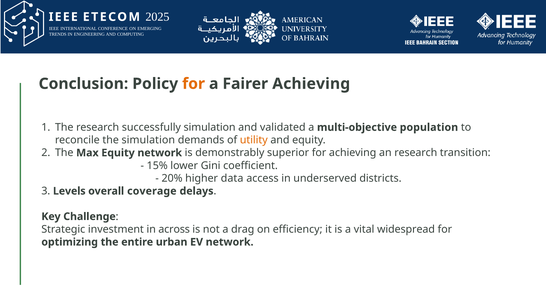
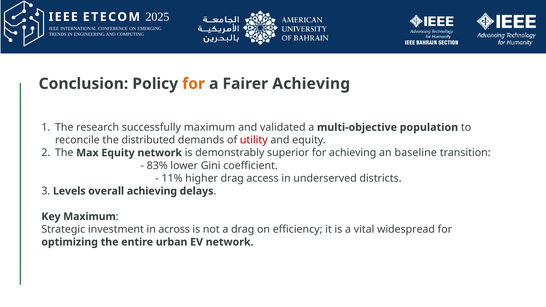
successfully simulation: simulation -> maximum
the simulation: simulation -> distributed
utility colour: orange -> red
an research: research -> baseline
15%: 15% -> 83%
20%: 20% -> 11%
higher data: data -> drag
overall coverage: coverage -> achieving
Key Challenge: Challenge -> Maximum
